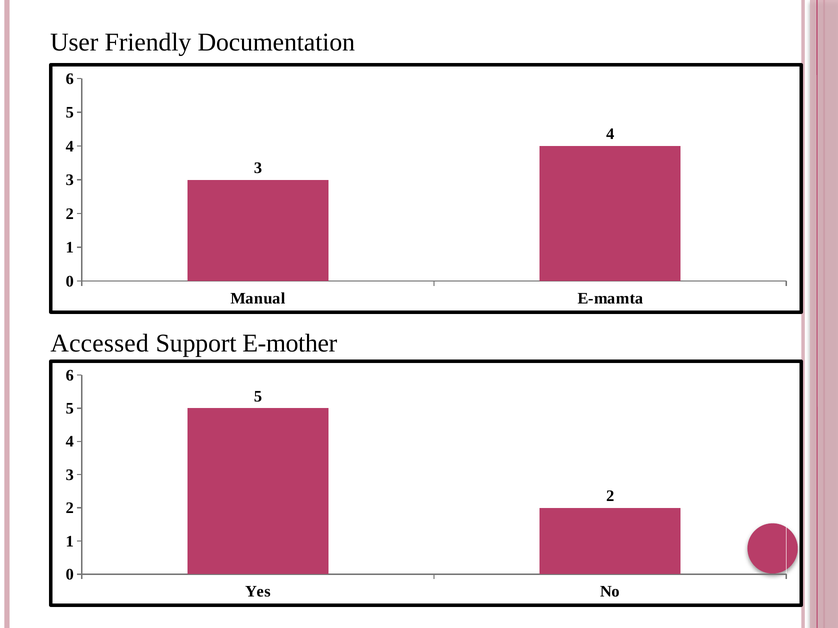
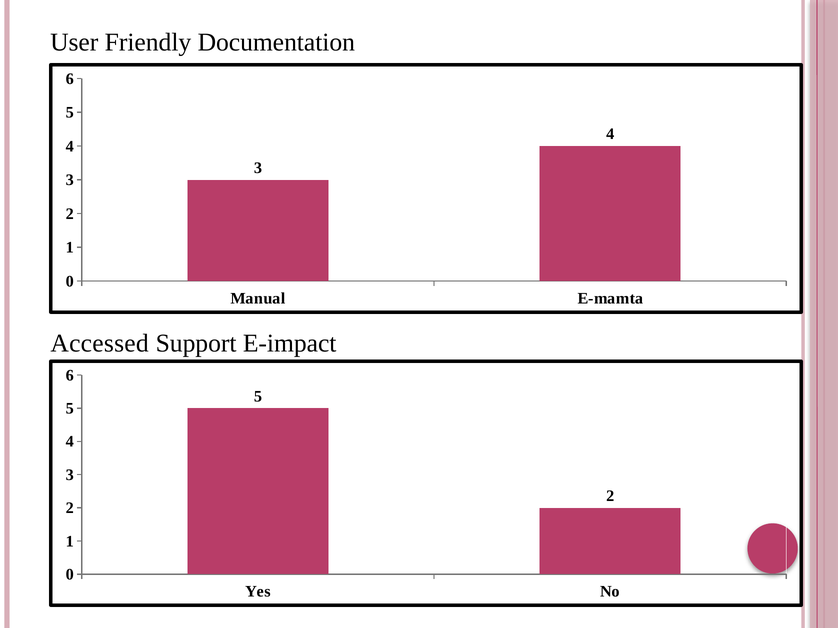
E-mother: E-mother -> E-impact
